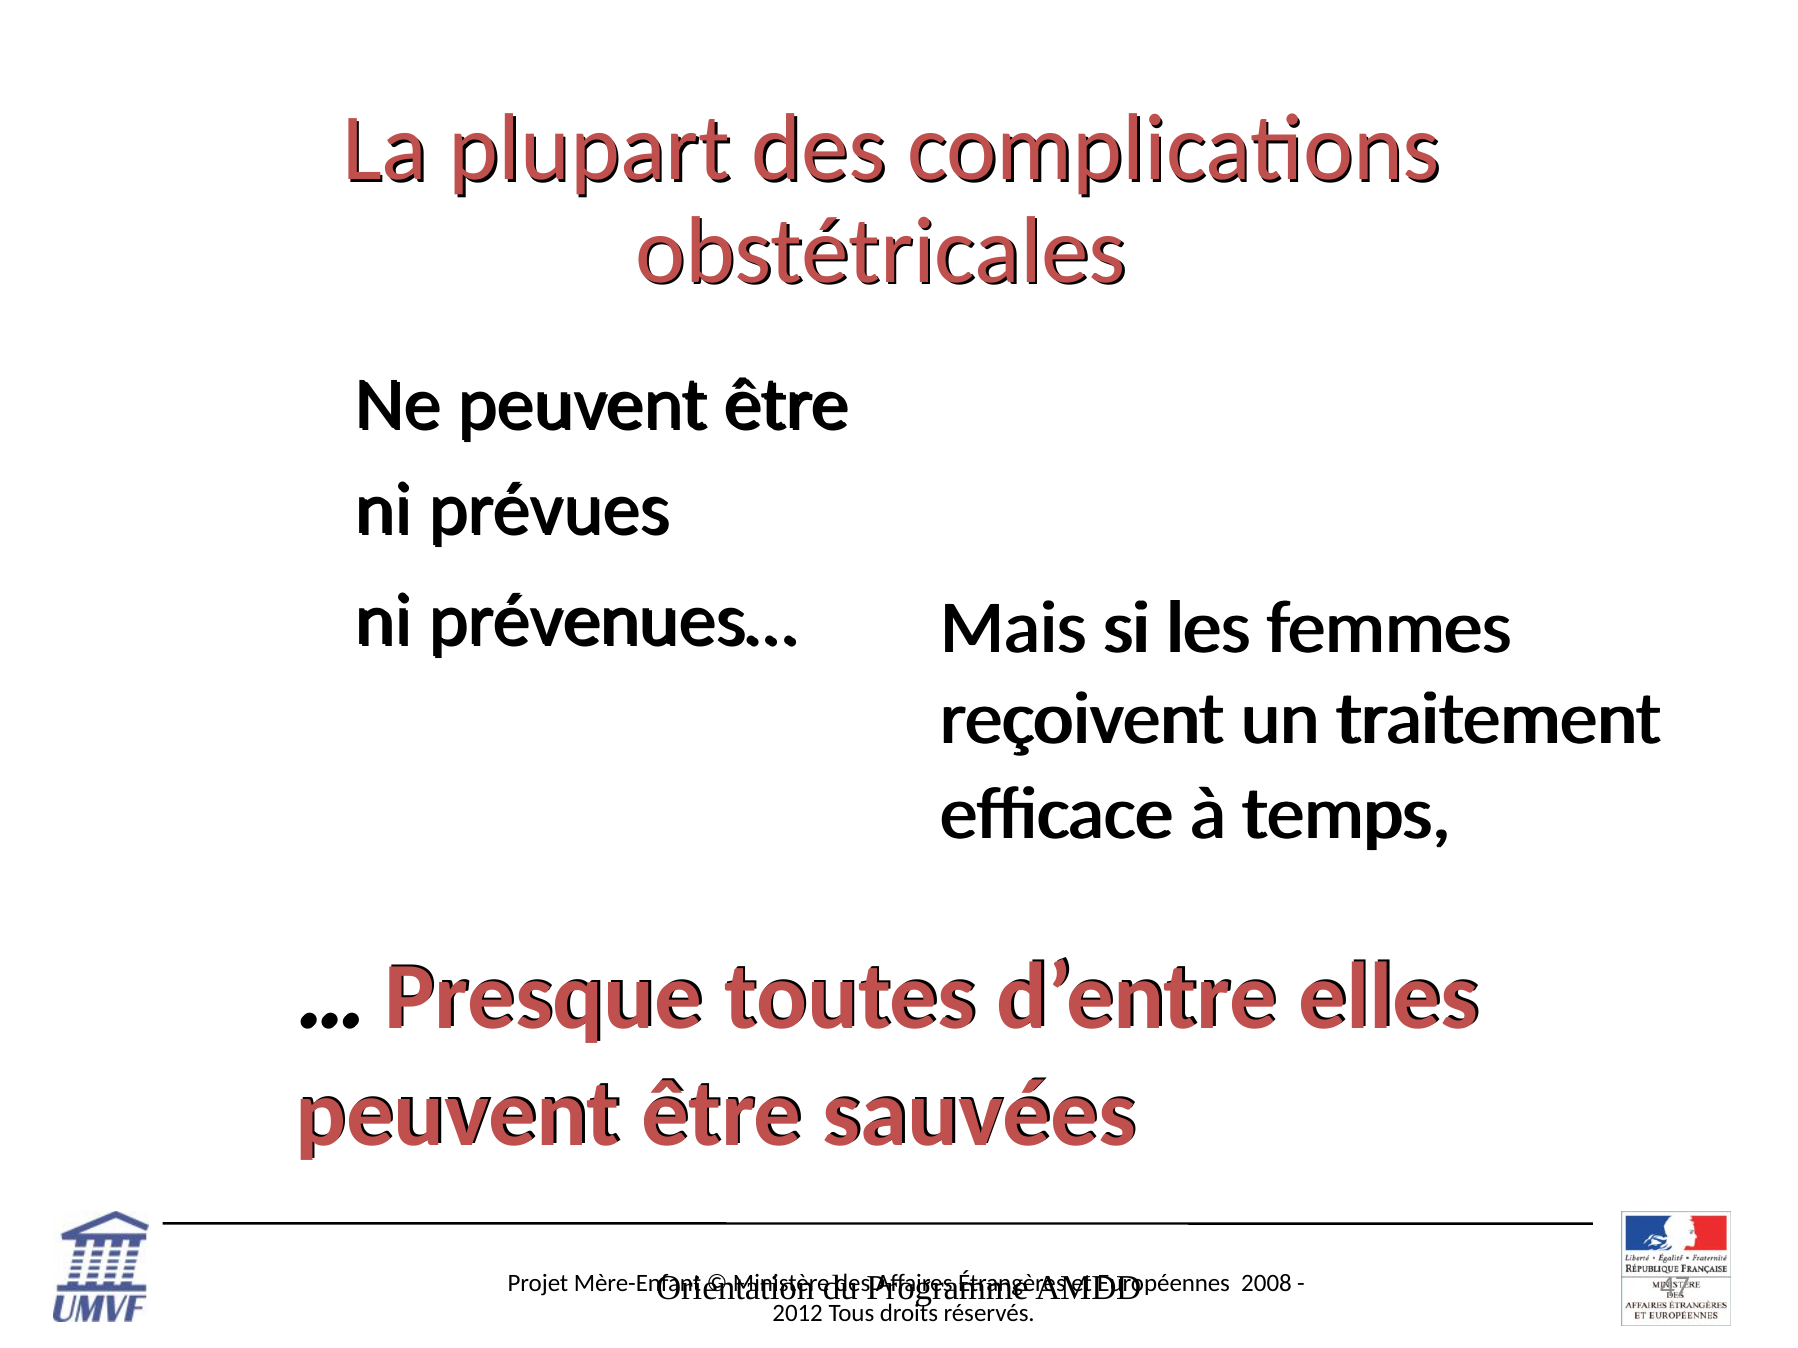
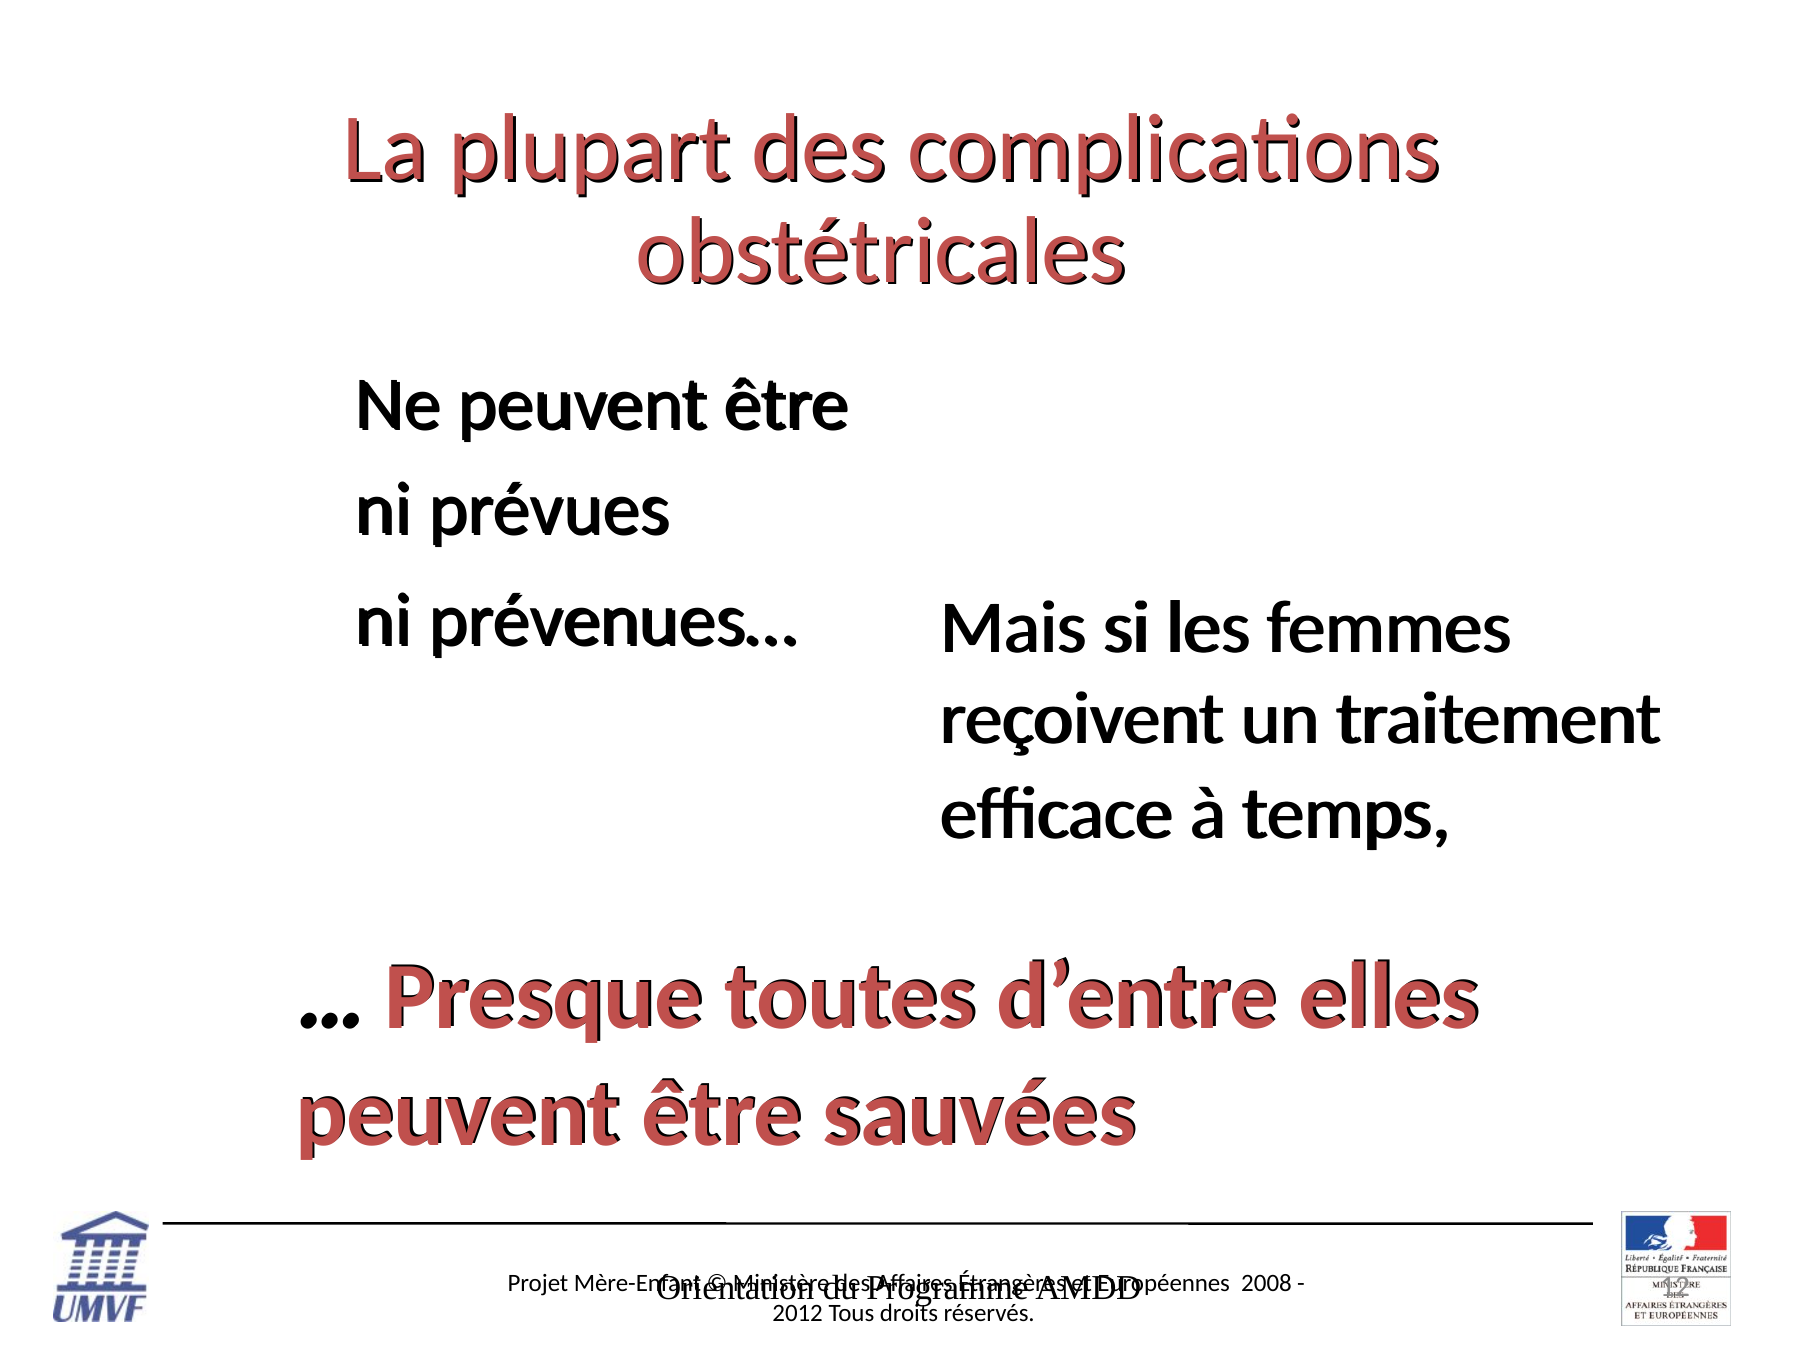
47: 47 -> 12
